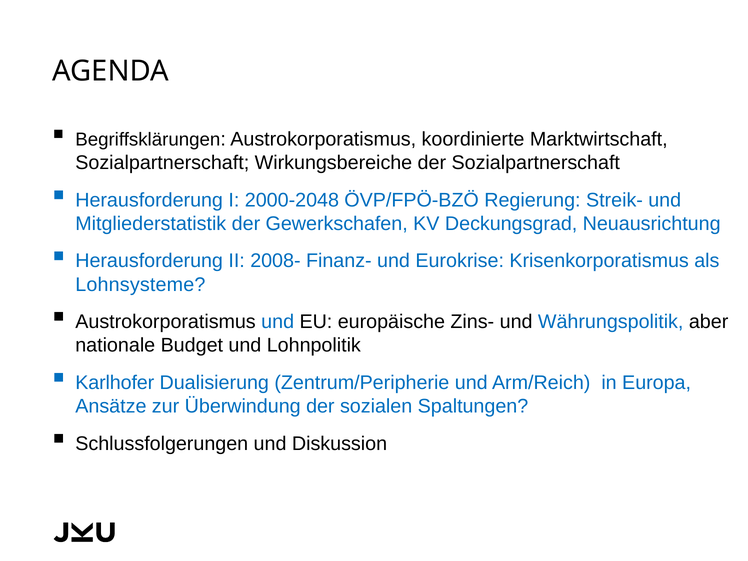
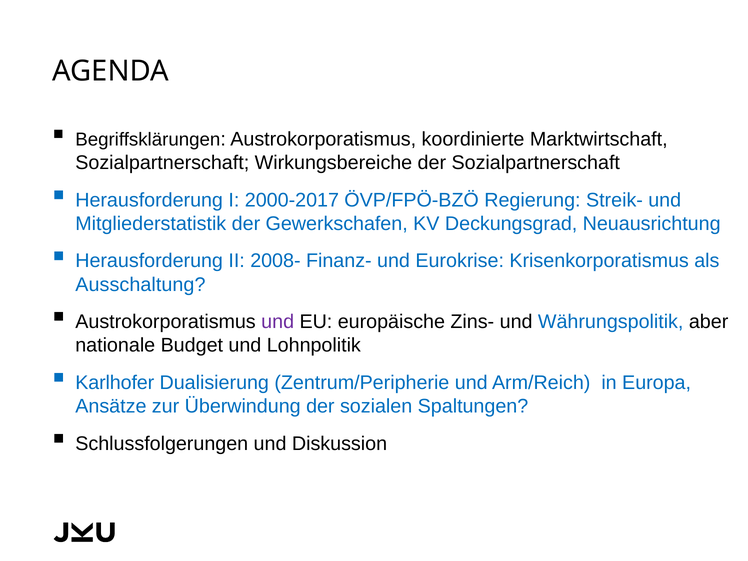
2000-2048: 2000-2048 -> 2000-2017
Lohnsysteme: Lohnsysteme -> Ausschaltung
und at (278, 322) colour: blue -> purple
